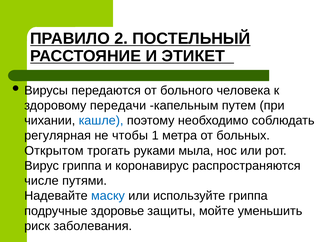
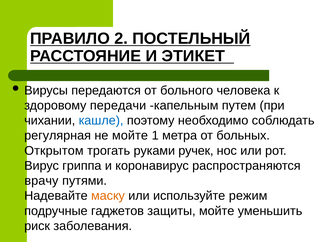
не чтобы: чтобы -> мойте
мыла: мыла -> ручек
числе: числе -> врачу
маску colour: blue -> orange
используйте гриппа: гриппа -> режим
здоровье: здоровье -> гаджетов
